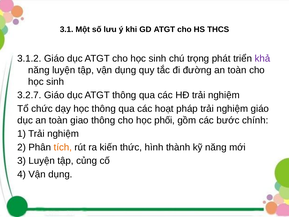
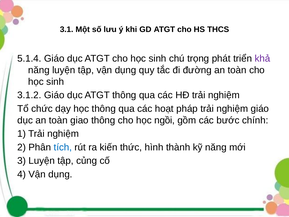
3.1.2: 3.1.2 -> 5.1.4
3.2.7: 3.2.7 -> 3.1.2
phối: phối -> ngồi
tích colour: orange -> blue
